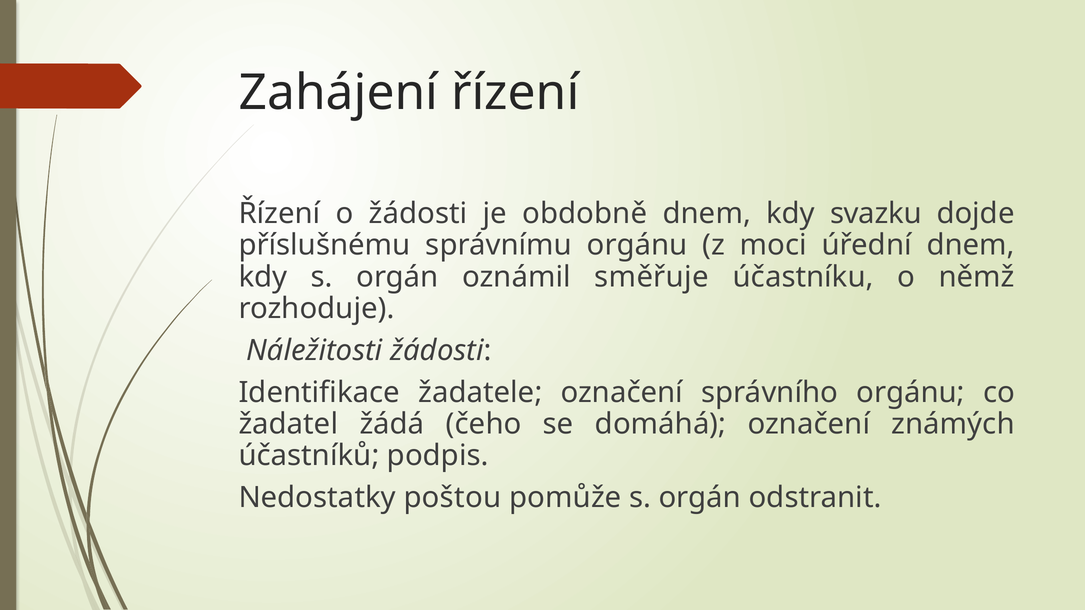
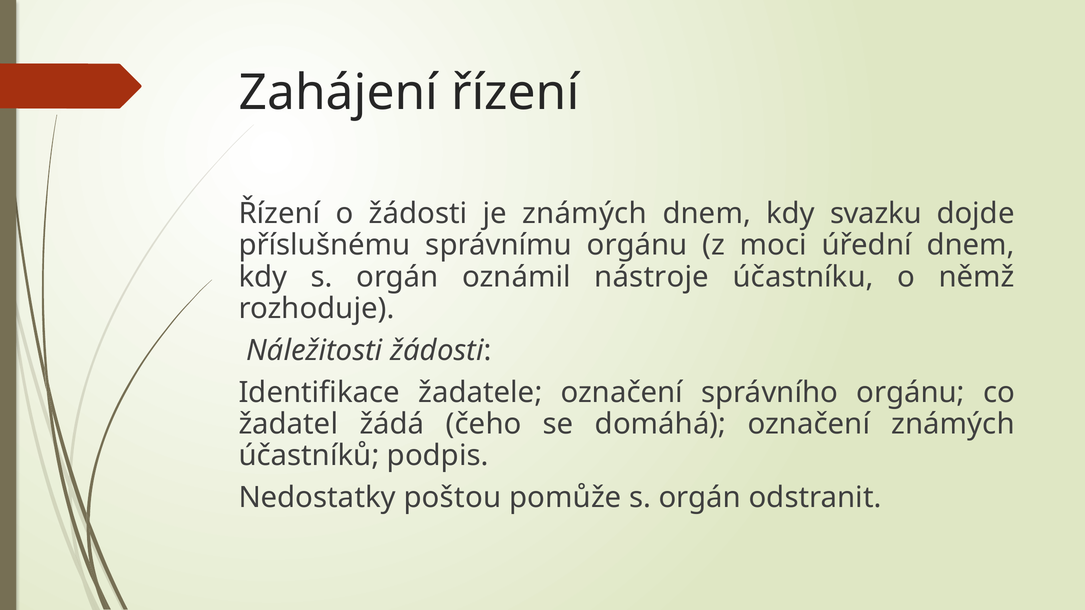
je obdobně: obdobně -> známých
směřuje: směřuje -> nástroje
